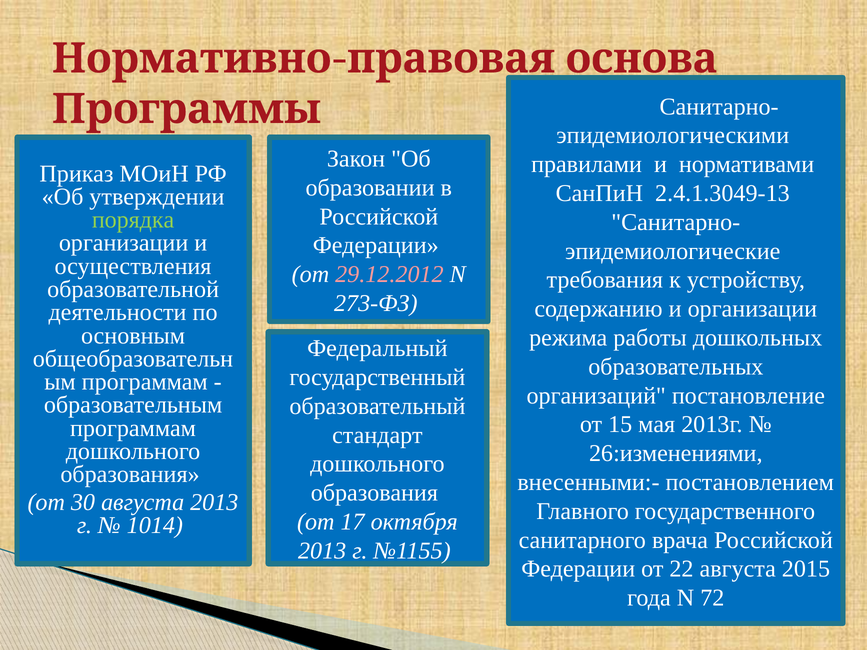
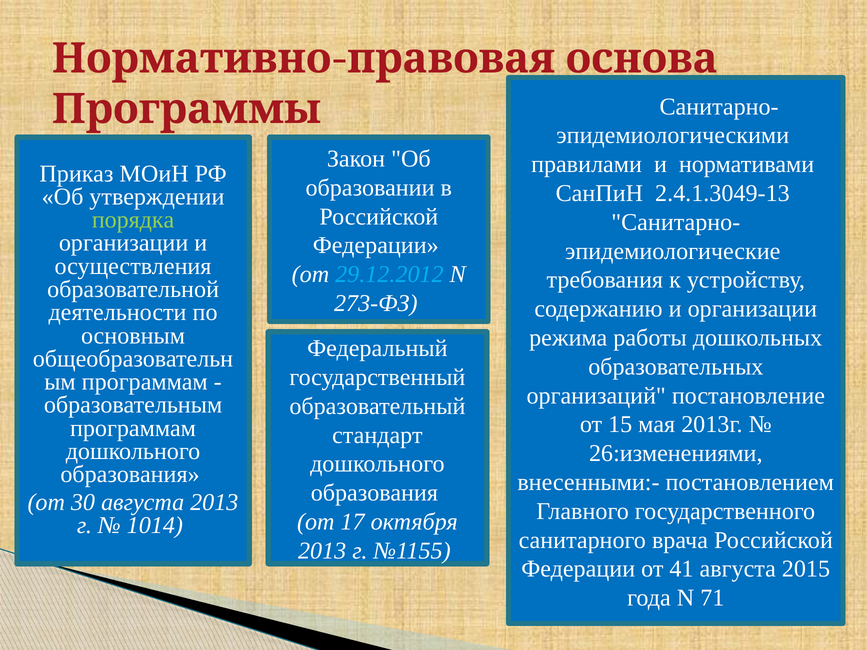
29.12.2012 colour: pink -> light blue
22: 22 -> 41
72: 72 -> 71
